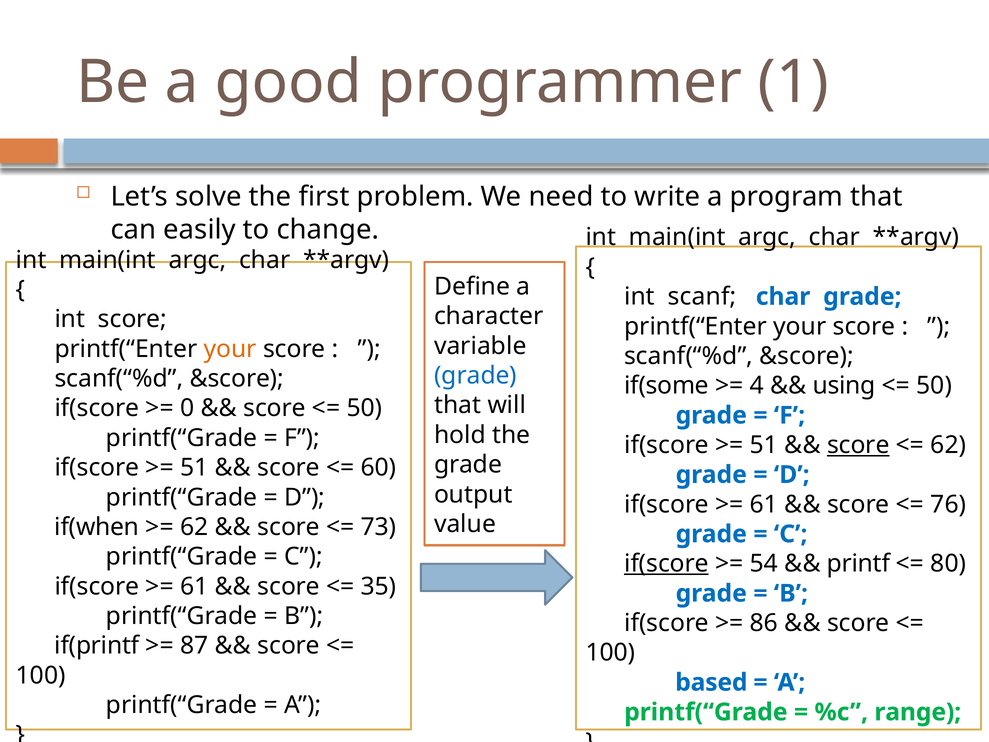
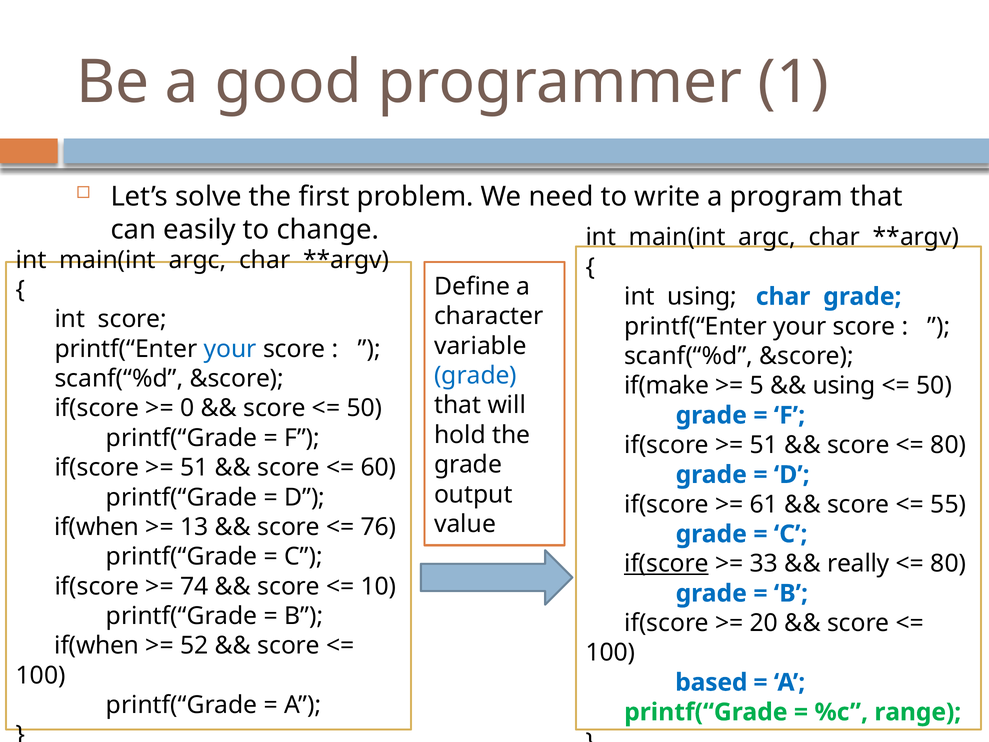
int scanf: scanf -> using
your at (230, 349) colour: orange -> blue
if(some: if(some -> if(make
4: 4 -> 5
score at (858, 445) underline: present -> none
62 at (948, 445): 62 -> 80
76: 76 -> 55
62 at (194, 527): 62 -> 13
73: 73 -> 76
54: 54 -> 33
printf: printf -> really
61 at (194, 586): 61 -> 74
35: 35 -> 10
86: 86 -> 20
if(printf at (97, 646): if(printf -> if(when
87: 87 -> 52
